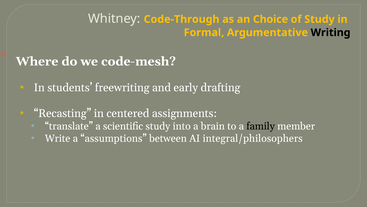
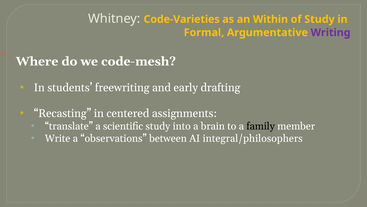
Code-Through: Code-Through -> Code-Varieties
Choice: Choice -> Within
Writing colour: black -> purple
assumptions: assumptions -> observations
